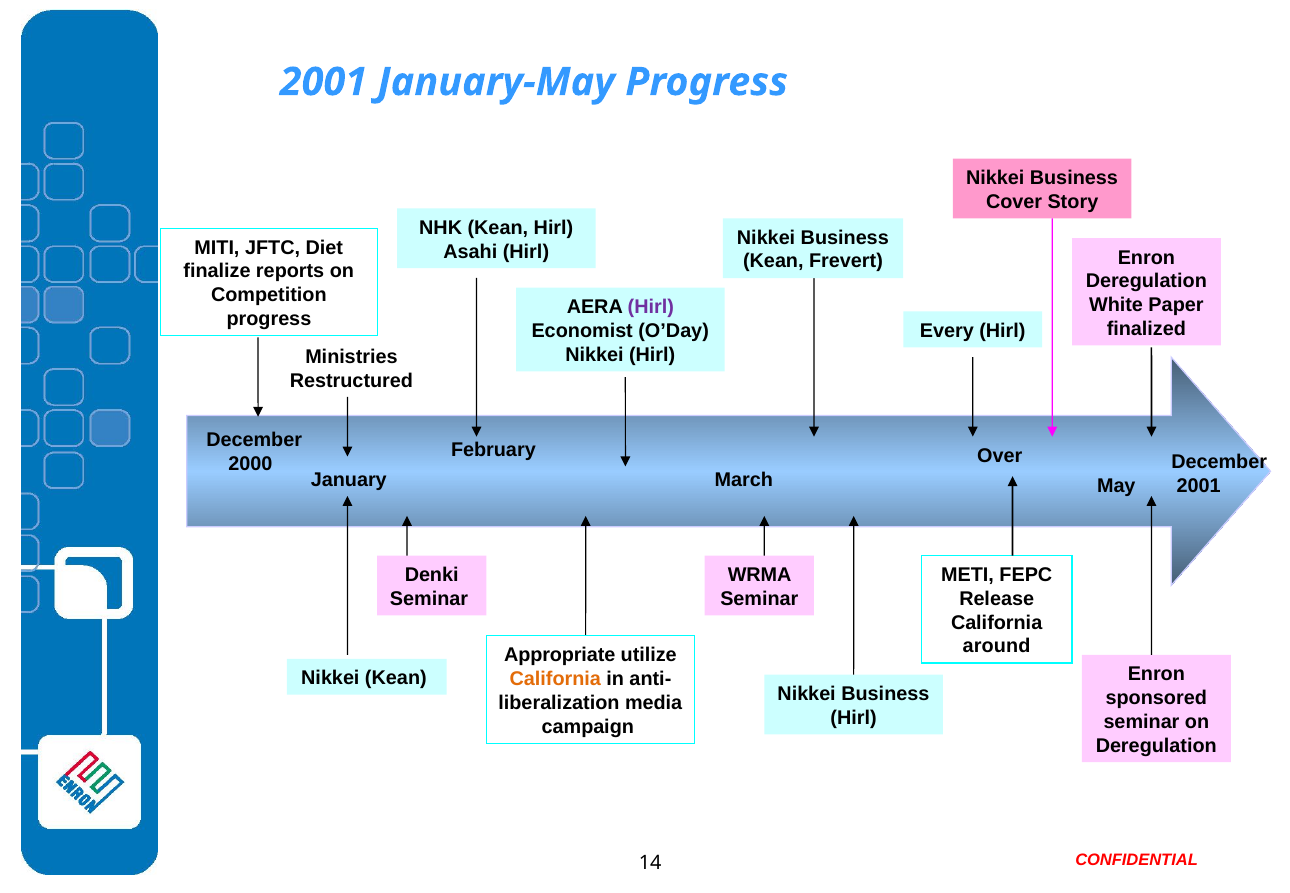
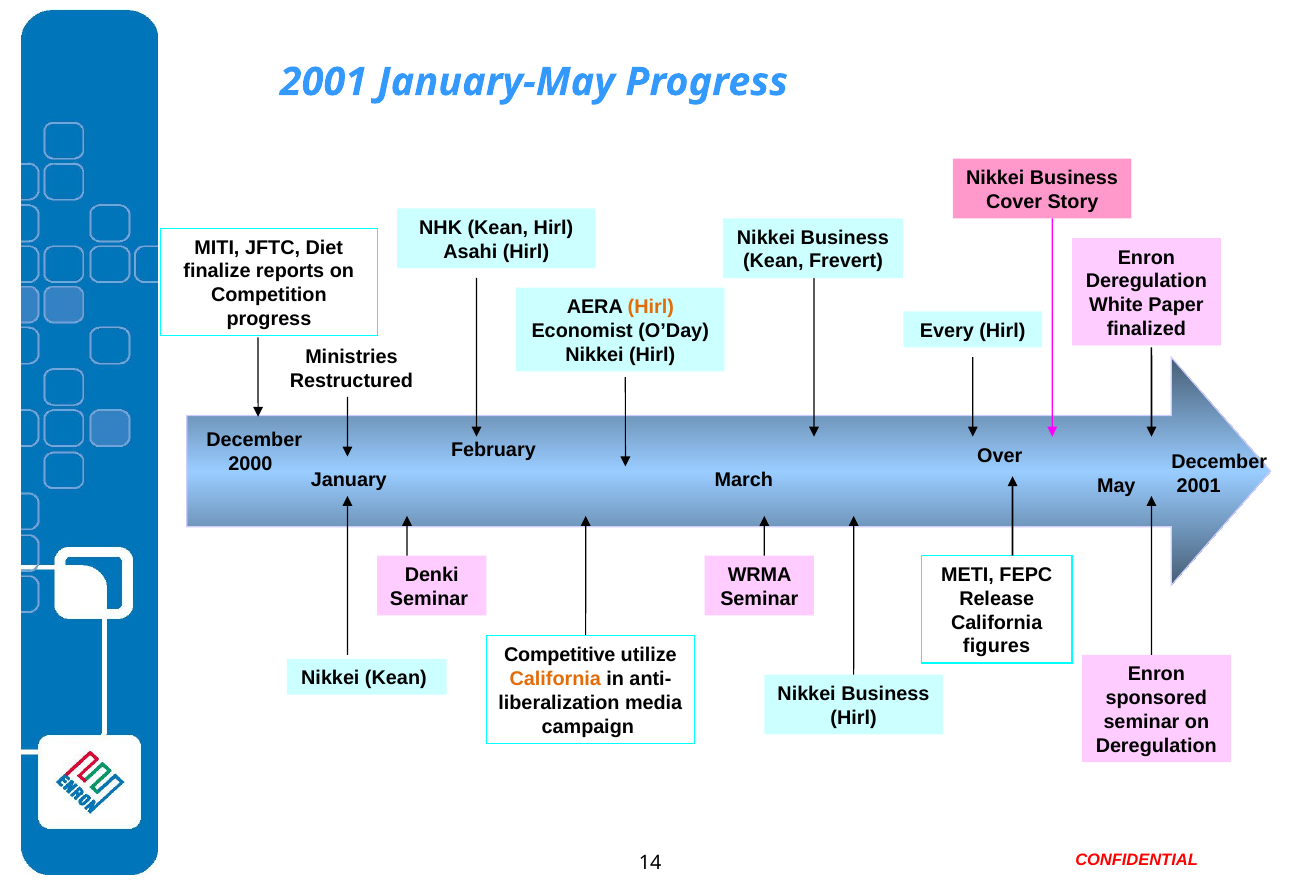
Hirl at (651, 307) colour: purple -> orange
around: around -> figures
Appropriate: Appropriate -> Competitive
